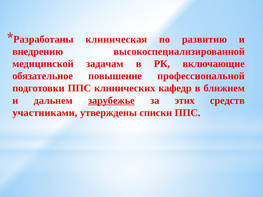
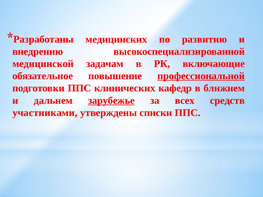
клиническая: клиническая -> медицинских
профессиональной underline: none -> present
этих: этих -> всех
